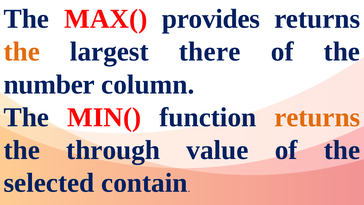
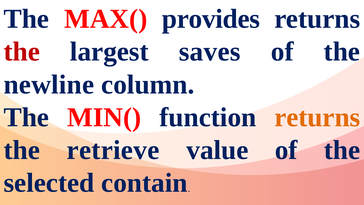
the at (22, 52) colour: orange -> red
there: there -> saves
number: number -> newline
through: through -> retrieve
